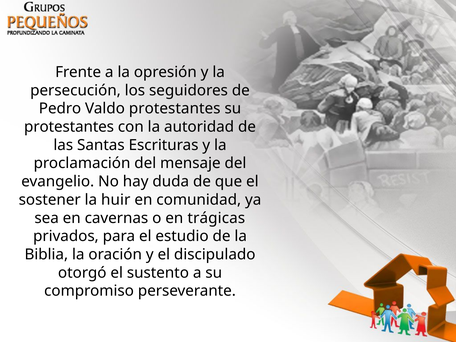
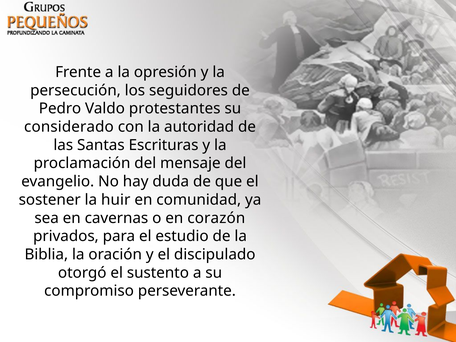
protestantes at (69, 127): protestantes -> considerado
trágicas: trágicas -> corazón
